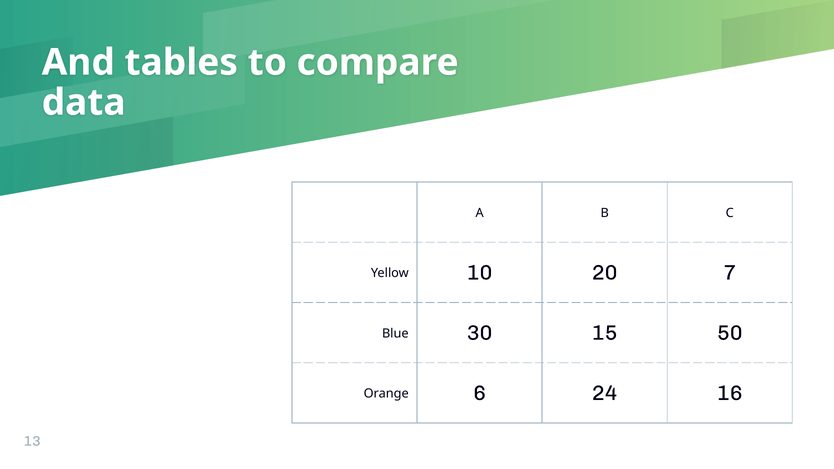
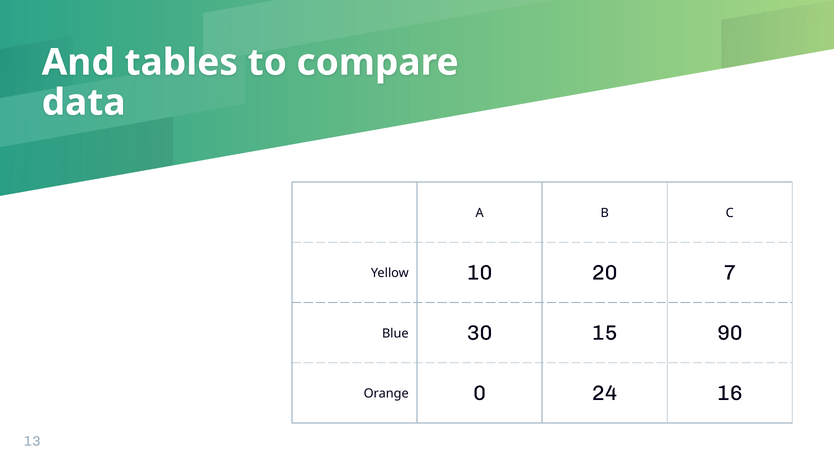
50: 50 -> 90
6: 6 -> 0
